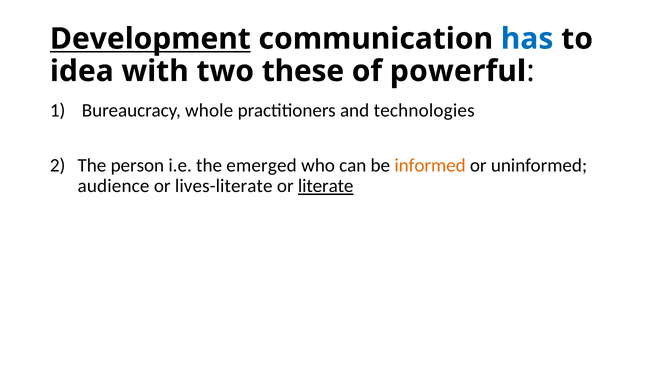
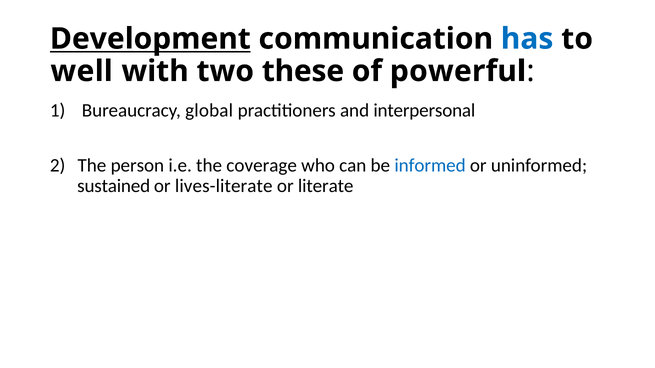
idea: idea -> well
whole: whole -> global
technologies: technologies -> interpersonal
emerged: emerged -> coverage
informed colour: orange -> blue
audience: audience -> sustained
literate underline: present -> none
